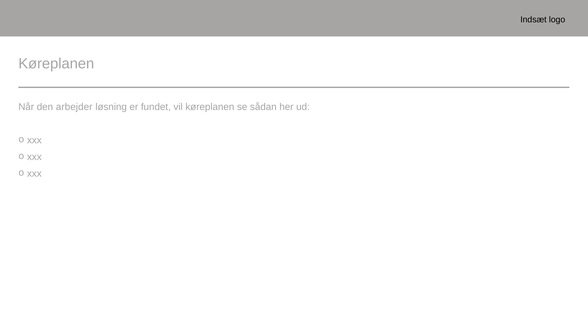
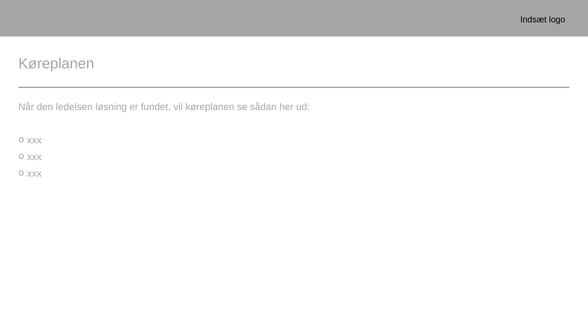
arbejder: arbejder -> ledelsen
